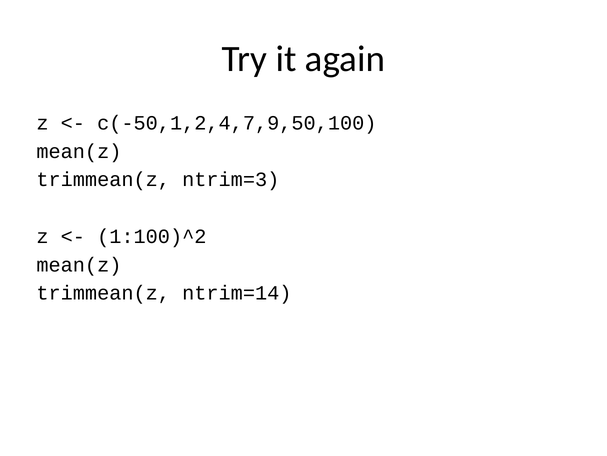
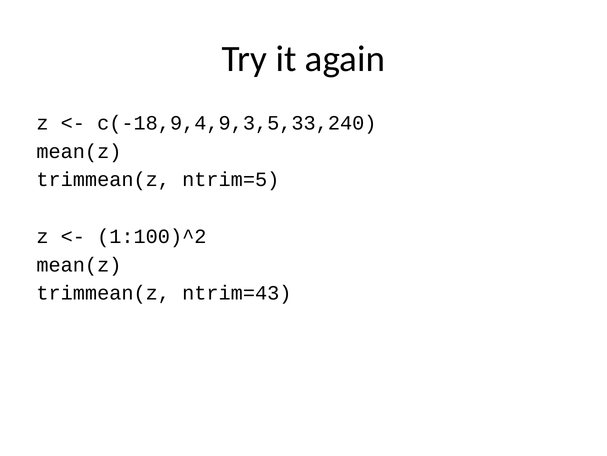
c(-50,1,2,4,7,9,50,100: c(-50,1,2,4,7,9,50,100 -> c(-18,9,4,9,3,5,33,240
ntrim=3: ntrim=3 -> ntrim=5
ntrim=14: ntrim=14 -> ntrim=43
